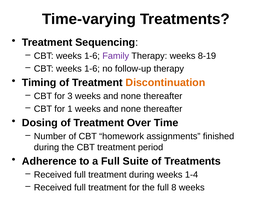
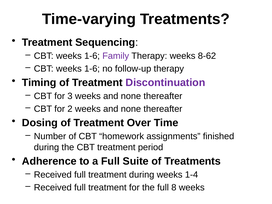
8-19: 8-19 -> 8-62
Discontinuation colour: orange -> purple
1: 1 -> 2
